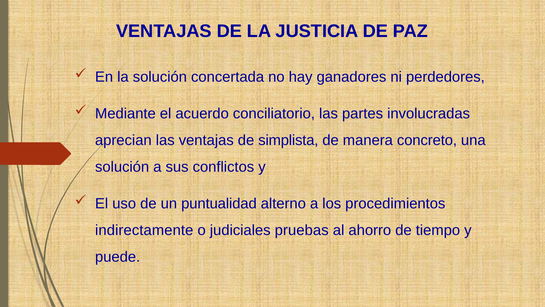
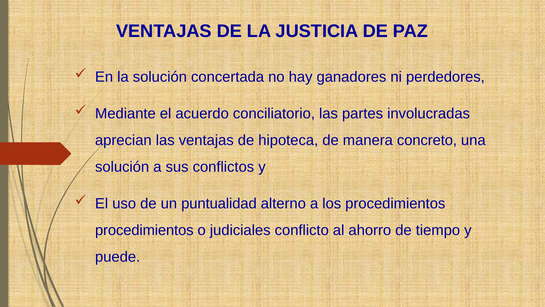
simplista: simplista -> hipoteca
indirectamente at (144, 230): indirectamente -> procedimientos
pruebas: pruebas -> conflicto
